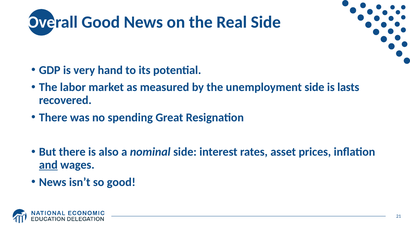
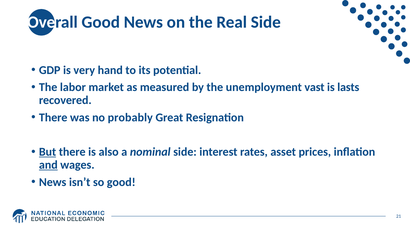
unemployment side: side -> vast
spending: spending -> probably
But underline: none -> present
